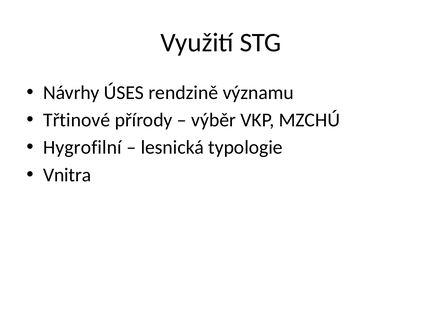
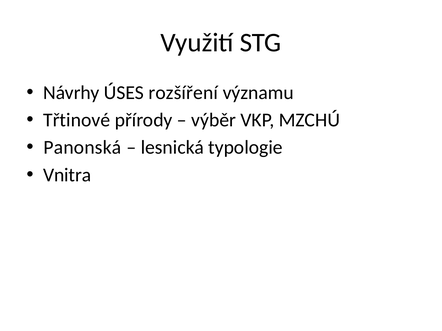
rendzině: rendzině -> rozšíření
Hygrofilní: Hygrofilní -> Panonská
